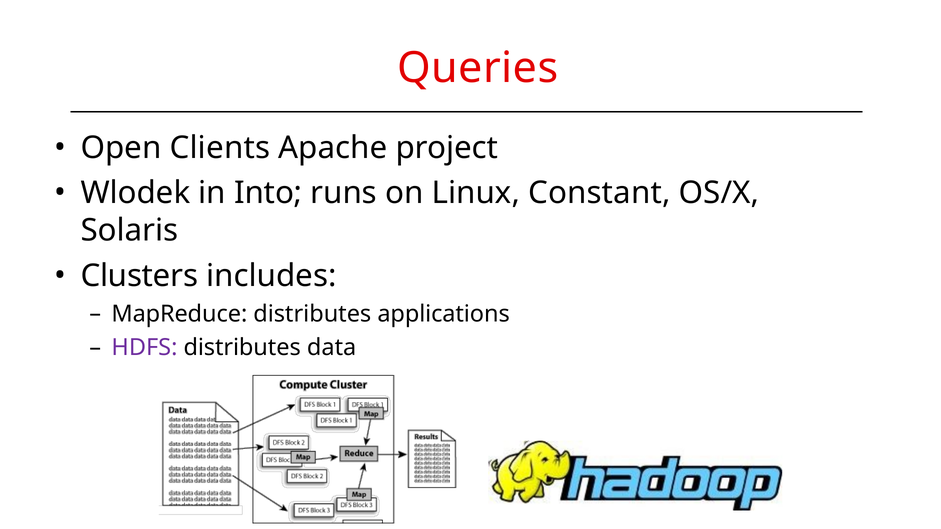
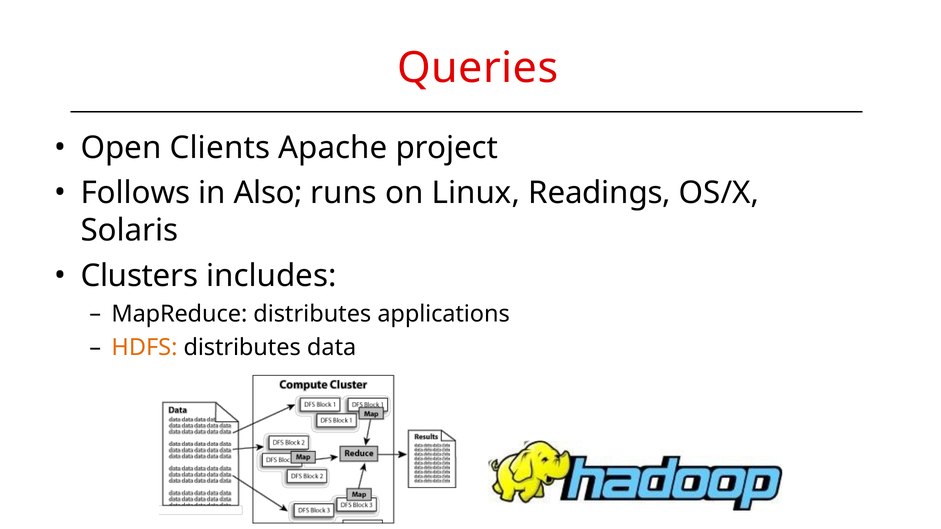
Wlodek: Wlodek -> Follows
Into: Into -> Also
Constant: Constant -> Readings
HDFS colour: purple -> orange
